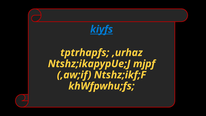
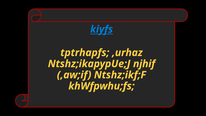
mjpf: mjpf -> njhif
